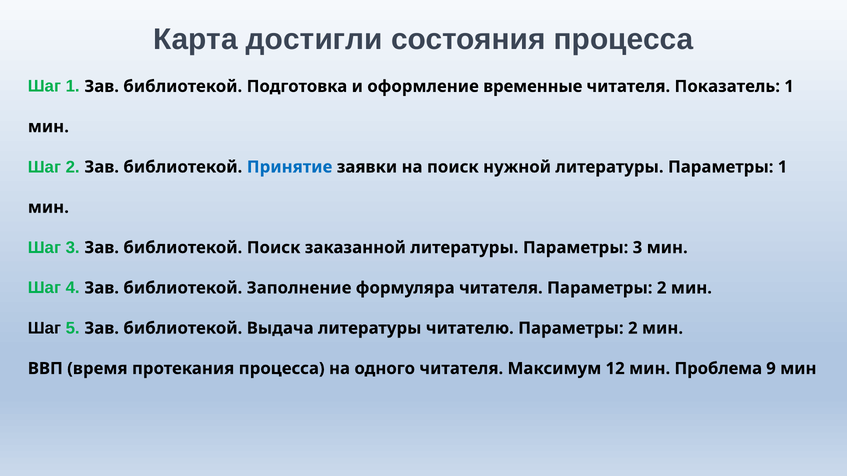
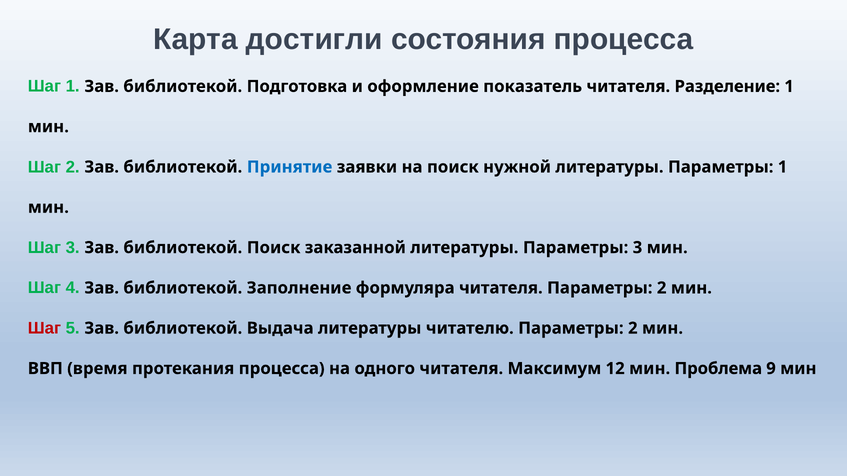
временные: временные -> показатель
Показатель: Показатель -> Разделение
Шаг at (44, 328) colour: black -> red
